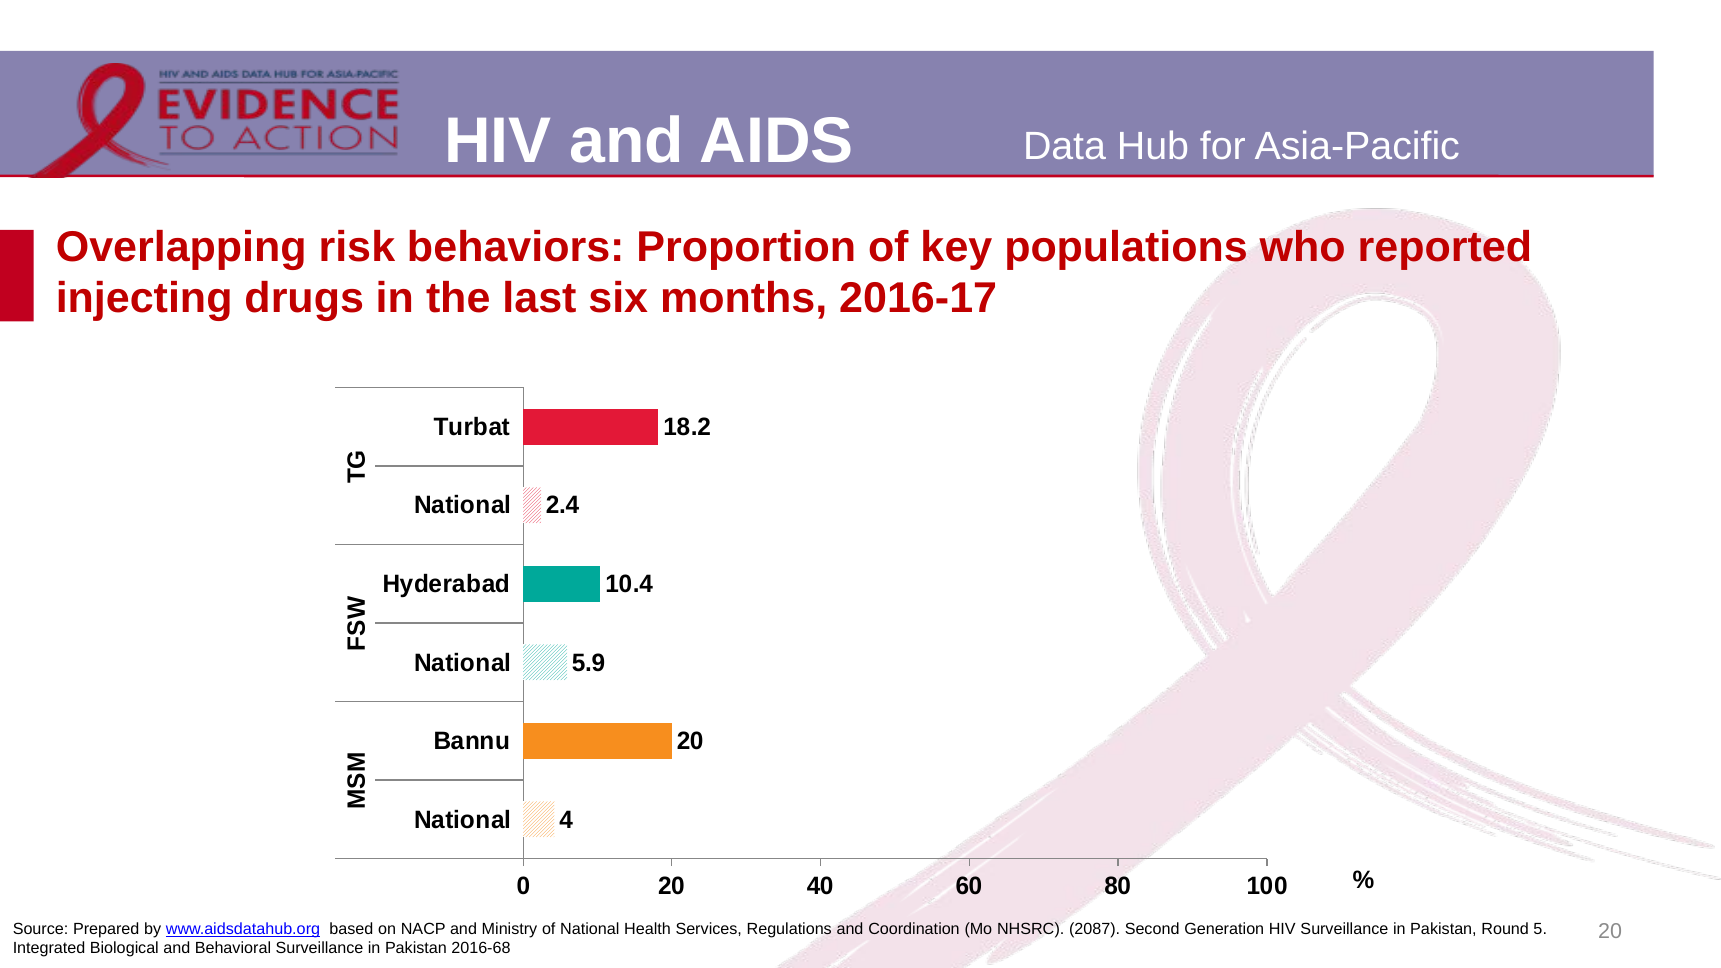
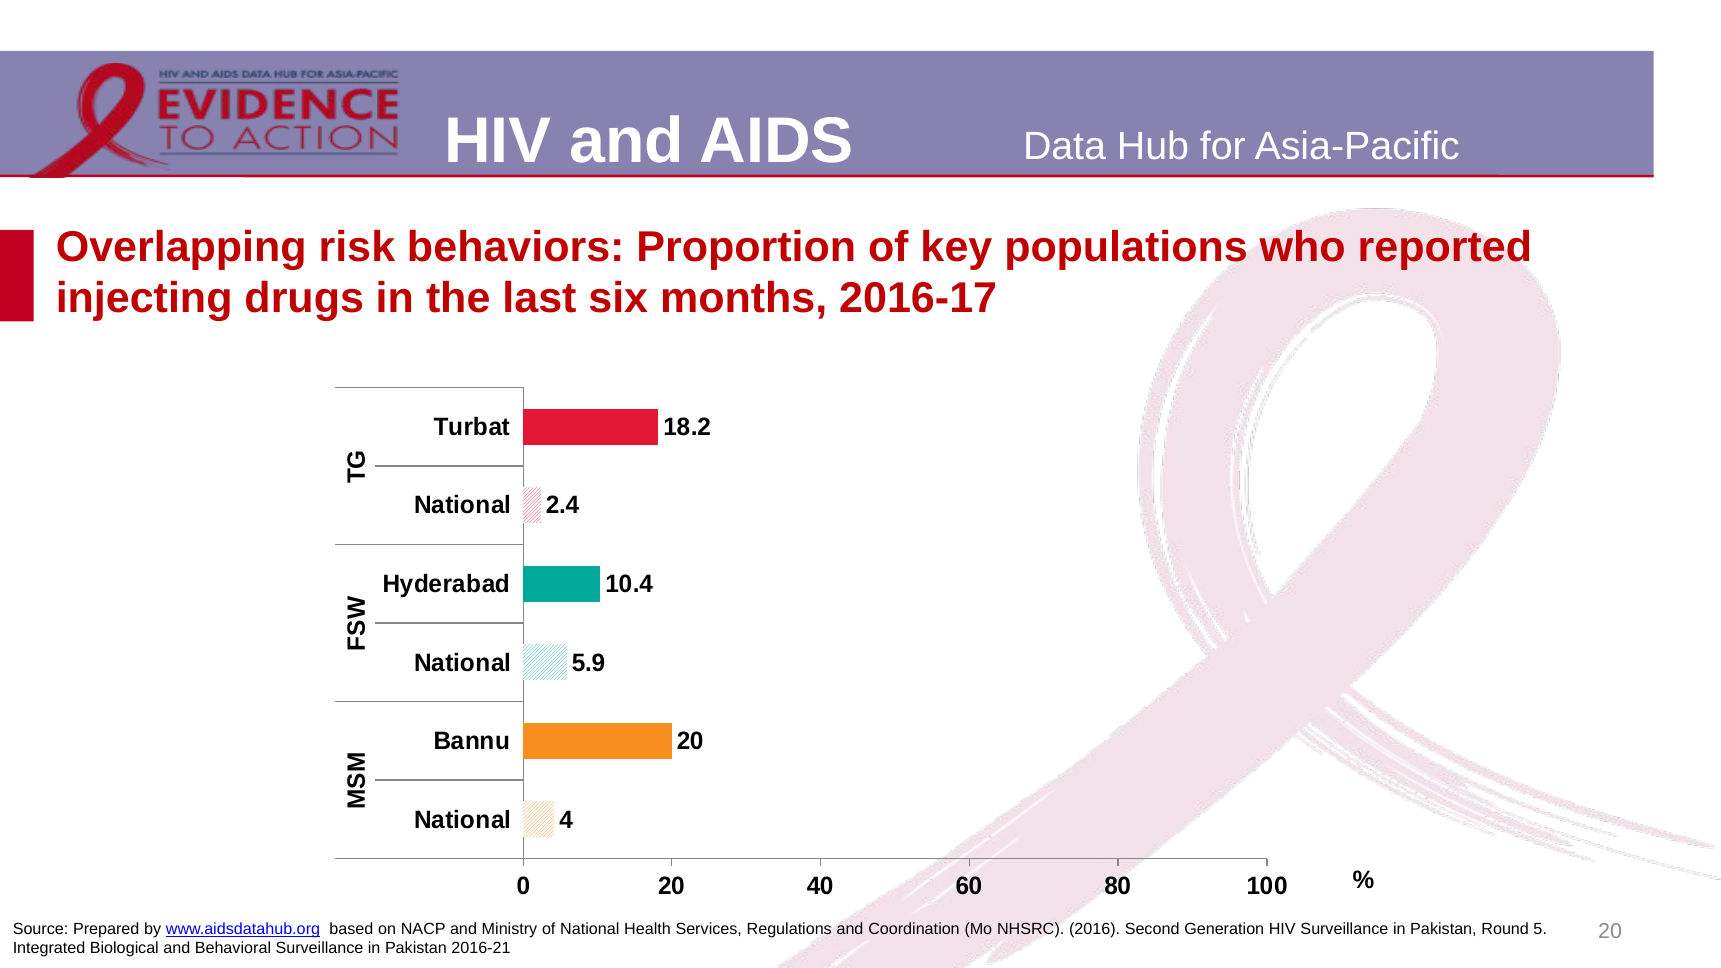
2087: 2087 -> 2016
2016-68: 2016-68 -> 2016-21
